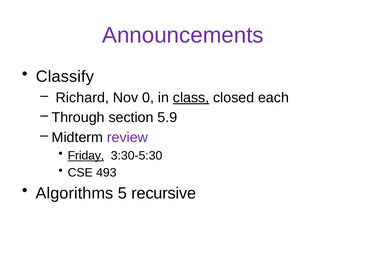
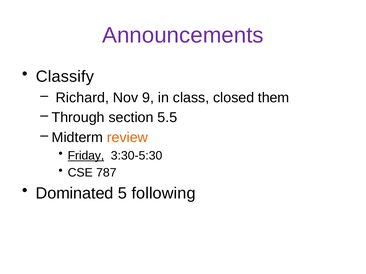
0: 0 -> 9
class underline: present -> none
each: each -> them
5.9: 5.9 -> 5.5
review colour: purple -> orange
493: 493 -> 787
Algorithms: Algorithms -> Dominated
recursive: recursive -> following
